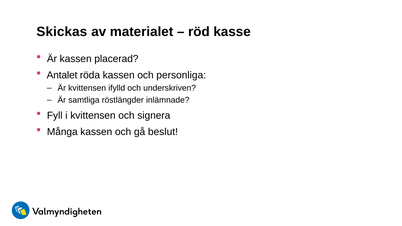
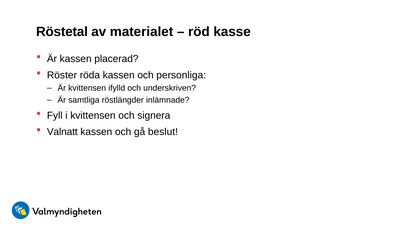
Skickas: Skickas -> Röstetal
Antalet: Antalet -> Röster
Många: Många -> Valnatt
